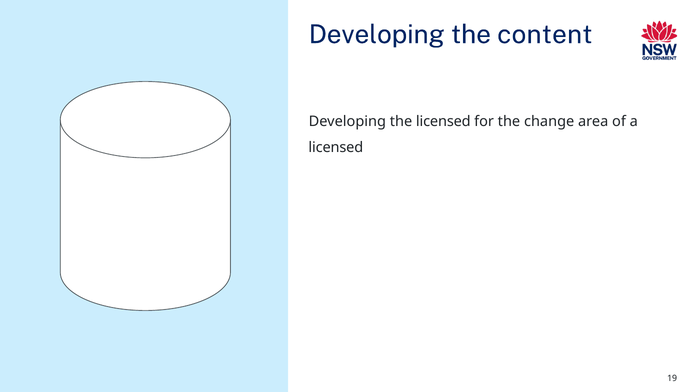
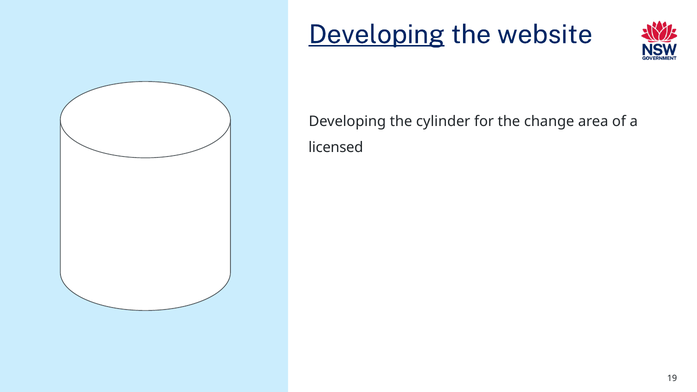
Developing at (377, 35) underline: none -> present
content: content -> website
the licensed: licensed -> cylinder
